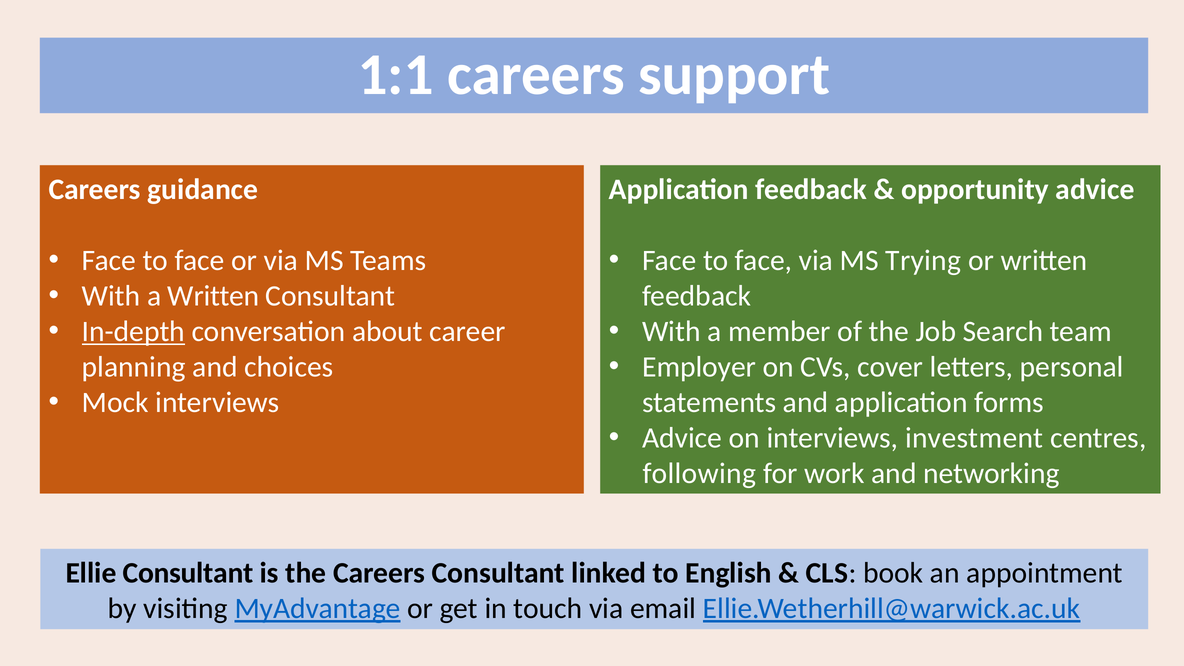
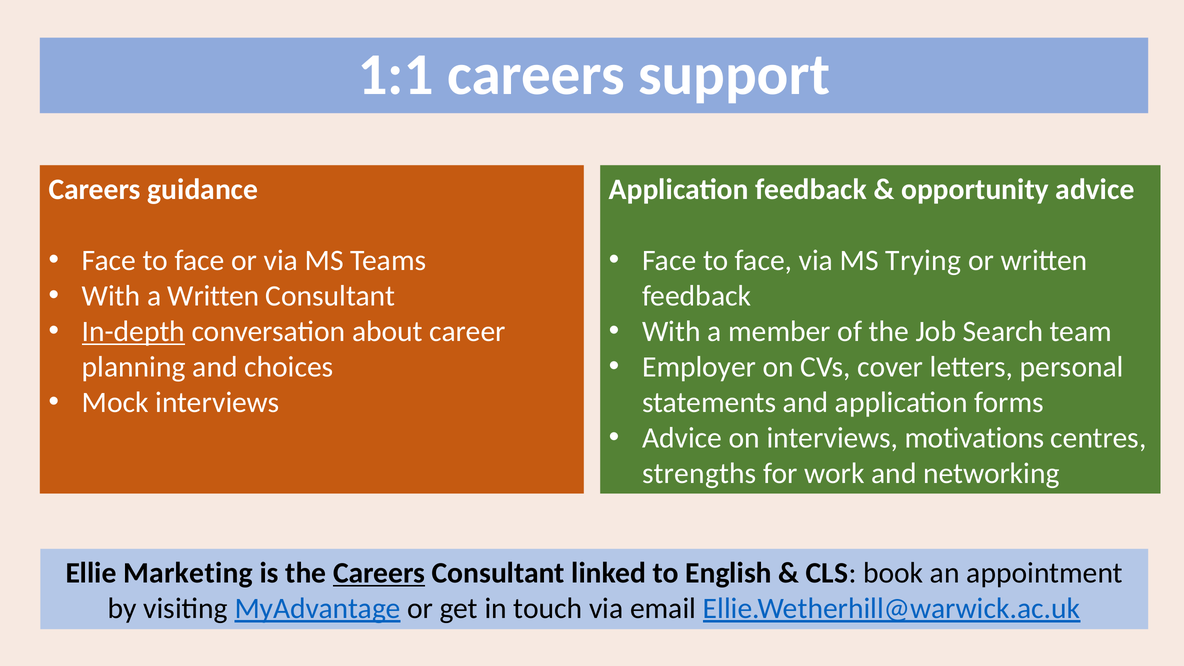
investment: investment -> motivations
following: following -> strengths
Ellie Consultant: Consultant -> Marketing
Careers at (379, 573) underline: none -> present
